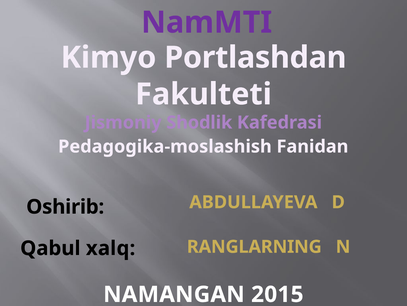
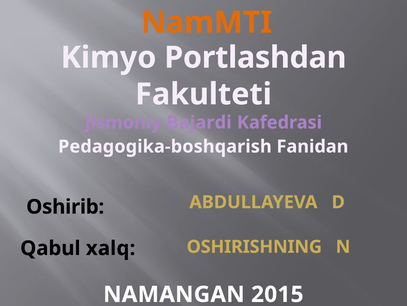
NamMTI colour: purple -> orange
Shodlik: Shodlik -> Bajardi
Pedagogika-moslashish: Pedagogika-moslashish -> Pedagogika-boshqarish
RANGLARNING: RANGLARNING -> OSHIRISHNING
